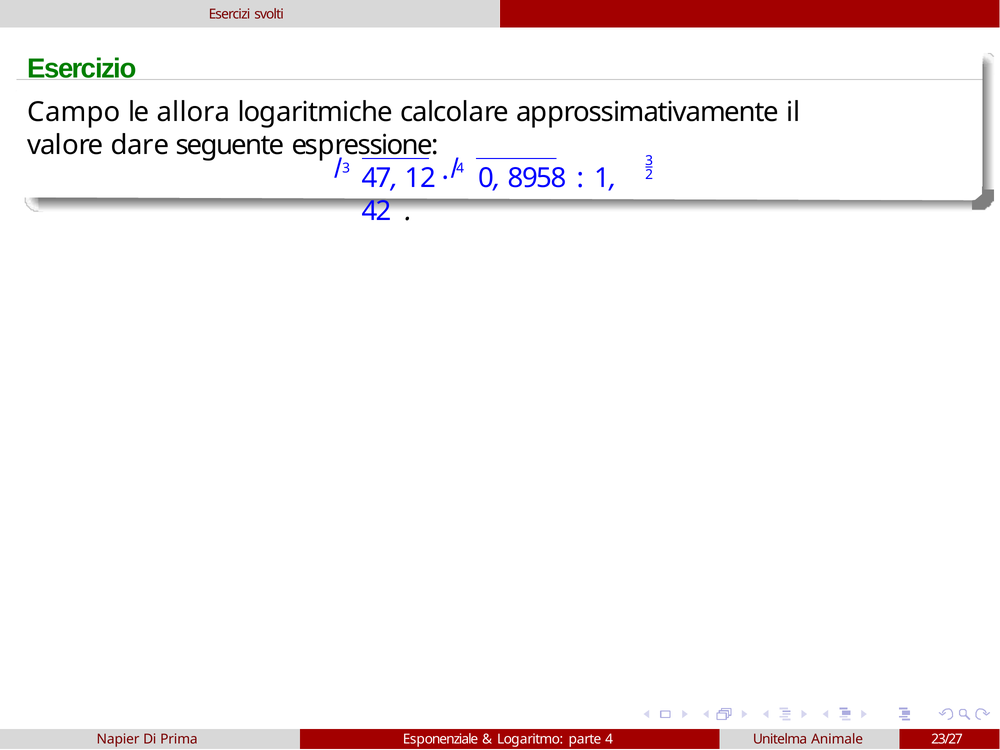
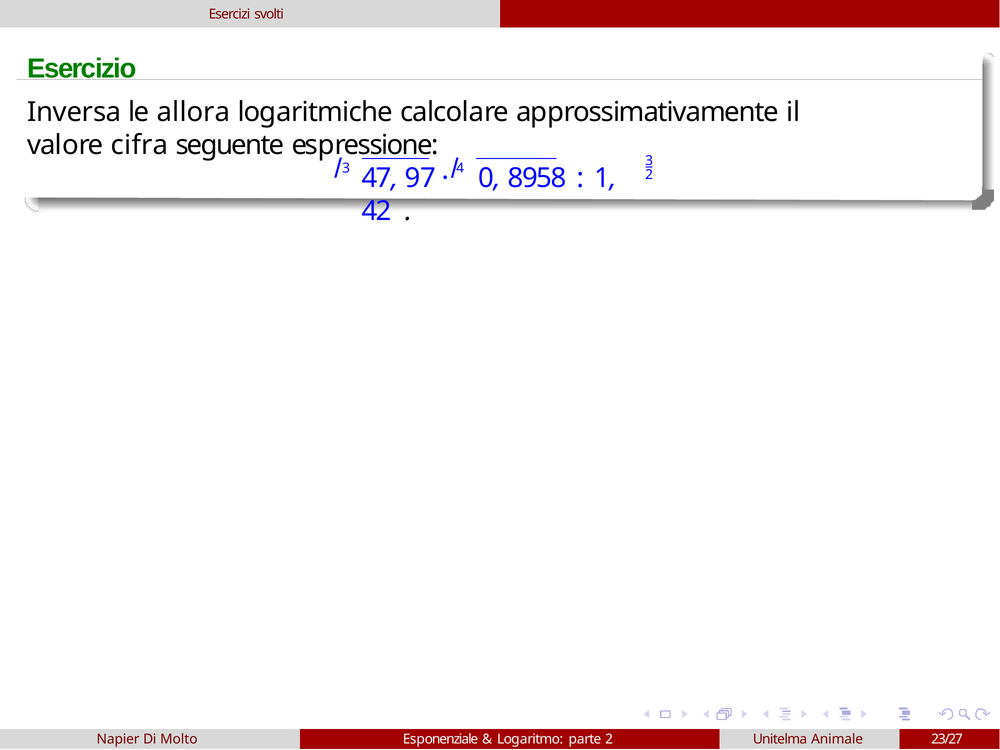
Campo: Campo -> Inversa
dare: dare -> cifra
12: 12 -> 97
Prima: Prima -> Molto
parte 4: 4 -> 2
